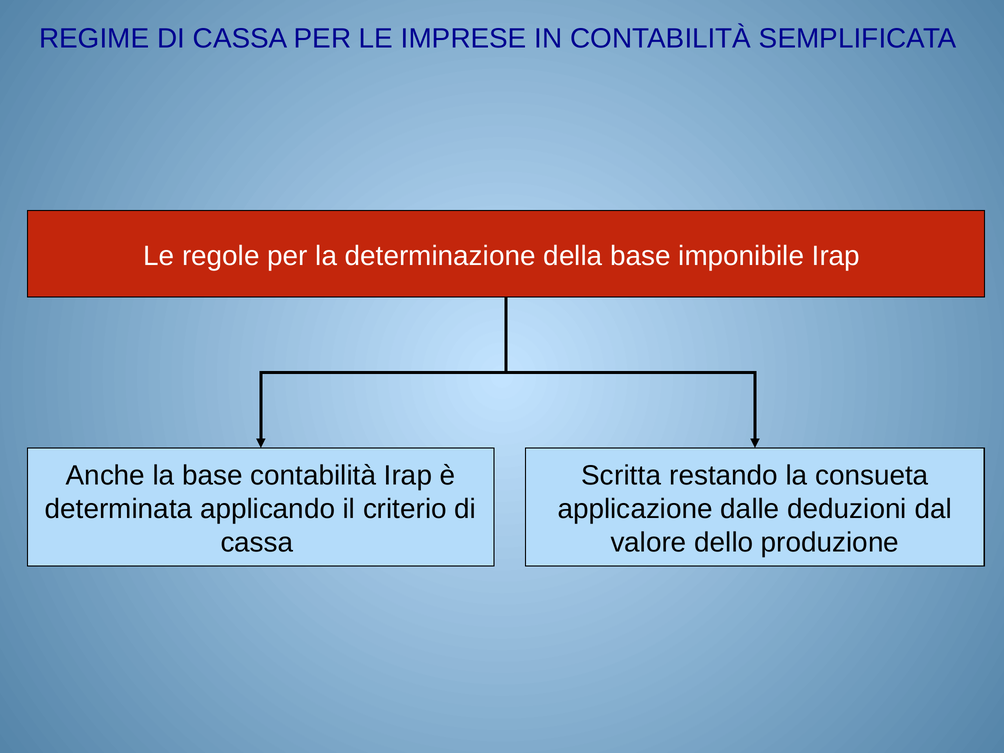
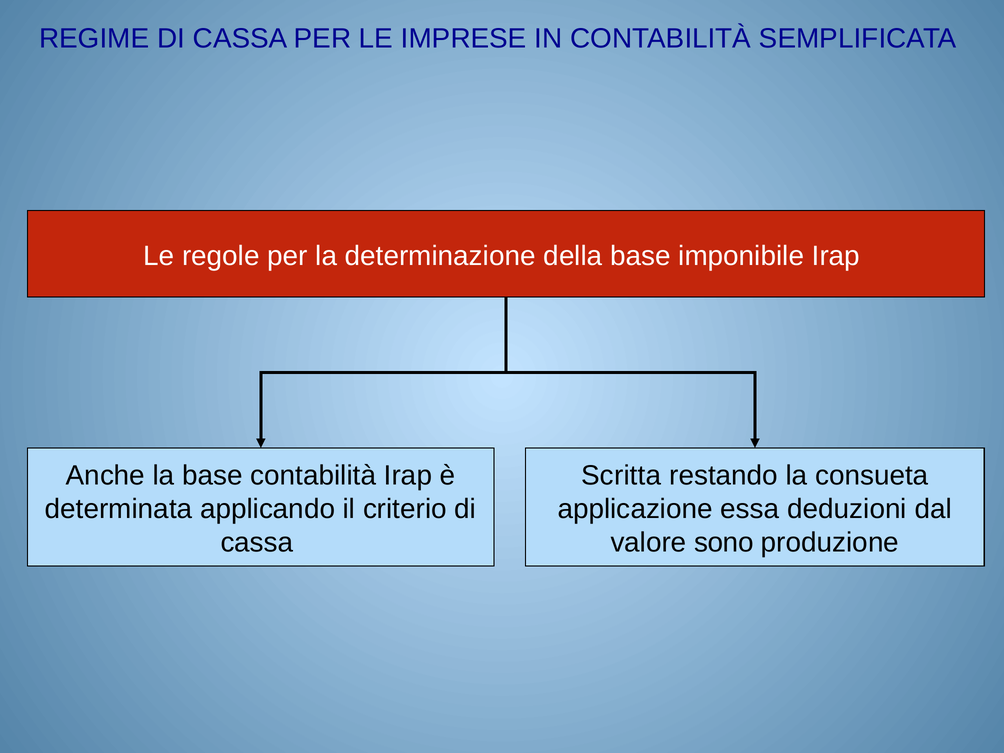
dalle: dalle -> essa
dello: dello -> sono
